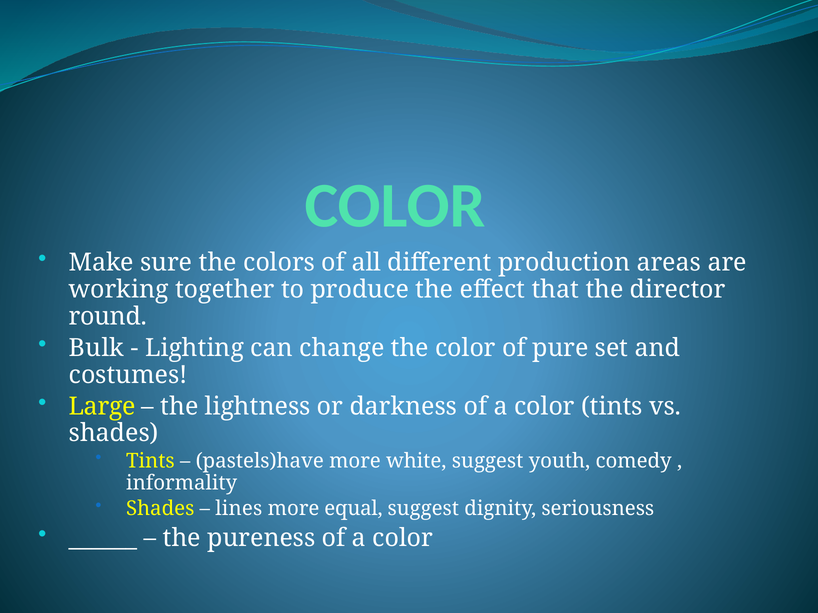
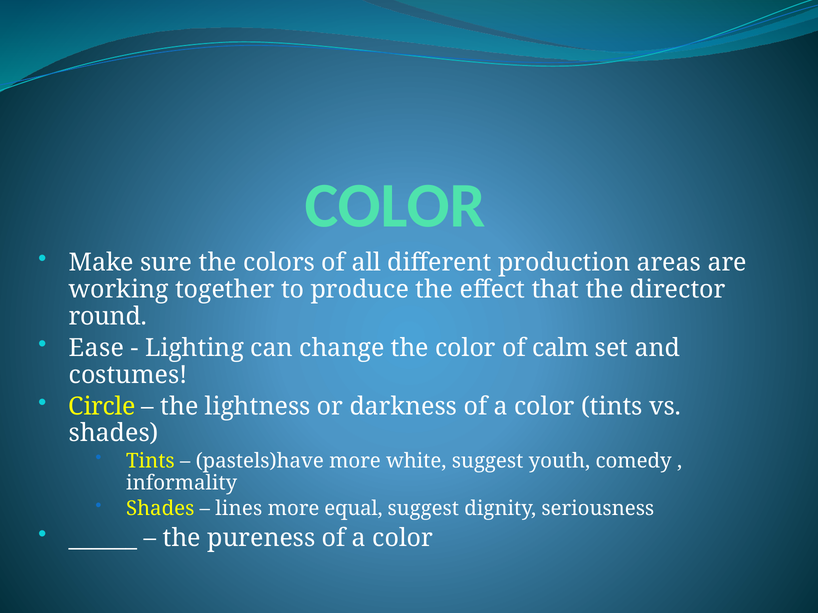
Bulk: Bulk -> Ease
pure: pure -> calm
Large: Large -> Circle
